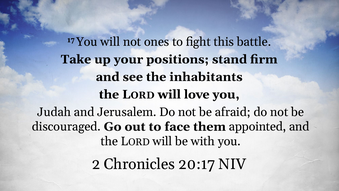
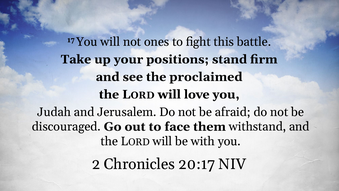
inhabitants: inhabitants -> proclaimed
appointed: appointed -> withstand
